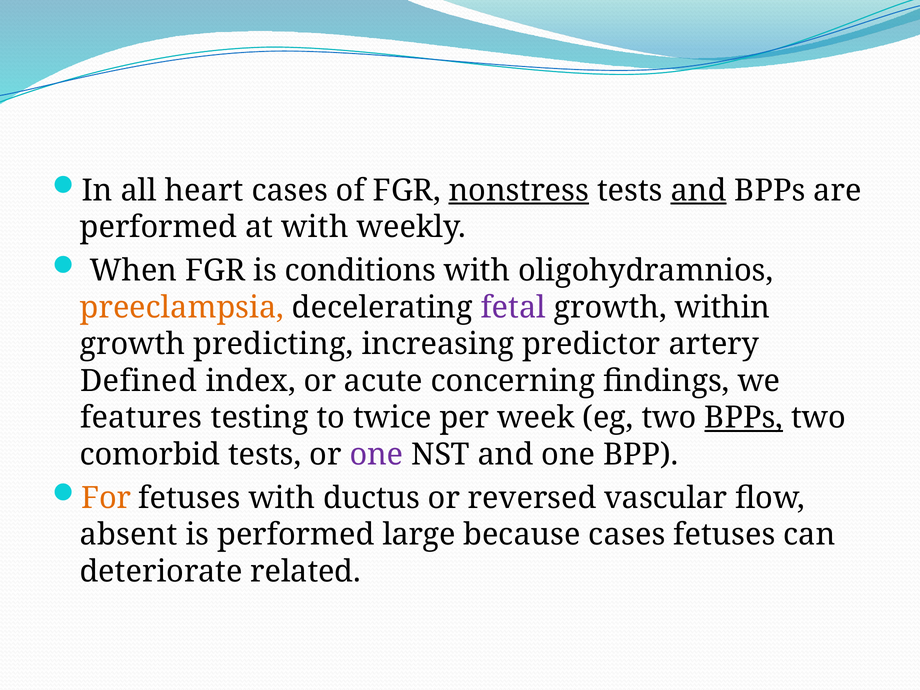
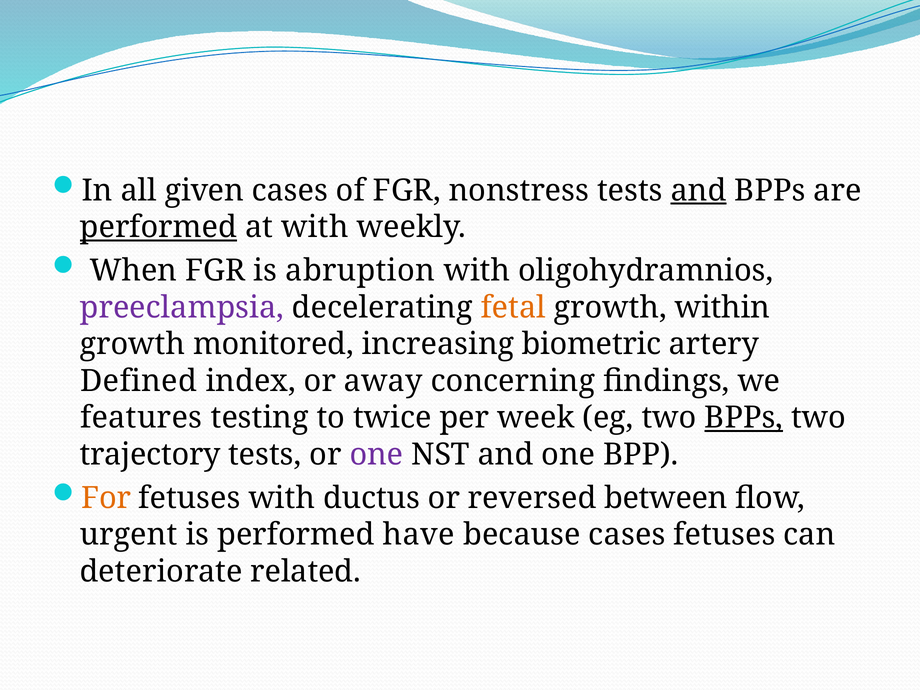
heart: heart -> given
nonstress underline: present -> none
performed at (158, 227) underline: none -> present
conditions: conditions -> abruption
preeclampsia colour: orange -> purple
fetal colour: purple -> orange
predicting: predicting -> monitored
predictor: predictor -> biometric
acute: acute -> away
comorbid: comorbid -> trajectory
vascular: vascular -> between
absent: absent -> urgent
large: large -> have
